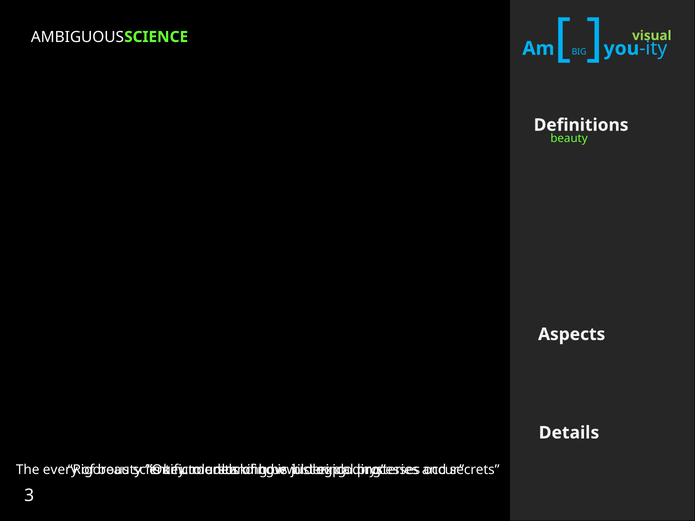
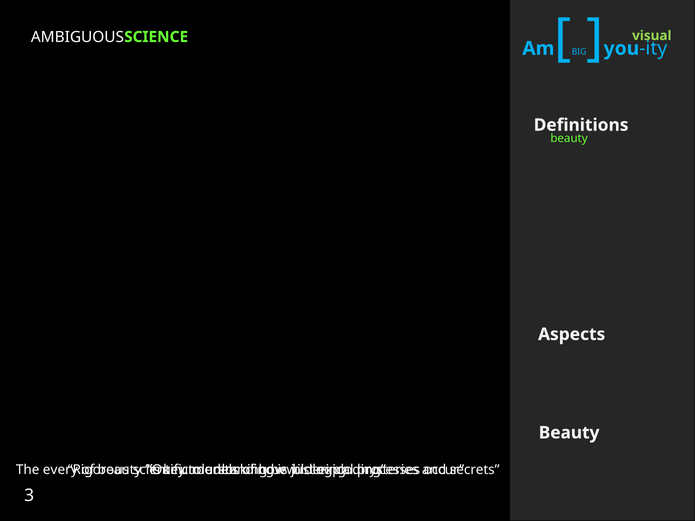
Details at (569, 433): Details -> Beauty
